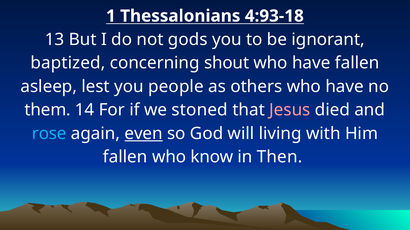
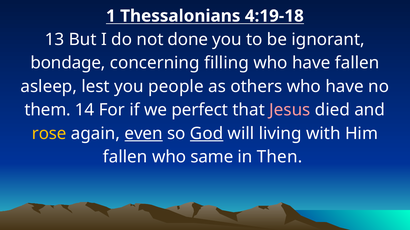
4:93-18: 4:93-18 -> 4:19-18
gods: gods -> done
baptized: baptized -> bondage
shout: shout -> filling
stoned: stoned -> perfect
rose colour: light blue -> yellow
God underline: none -> present
know: know -> same
